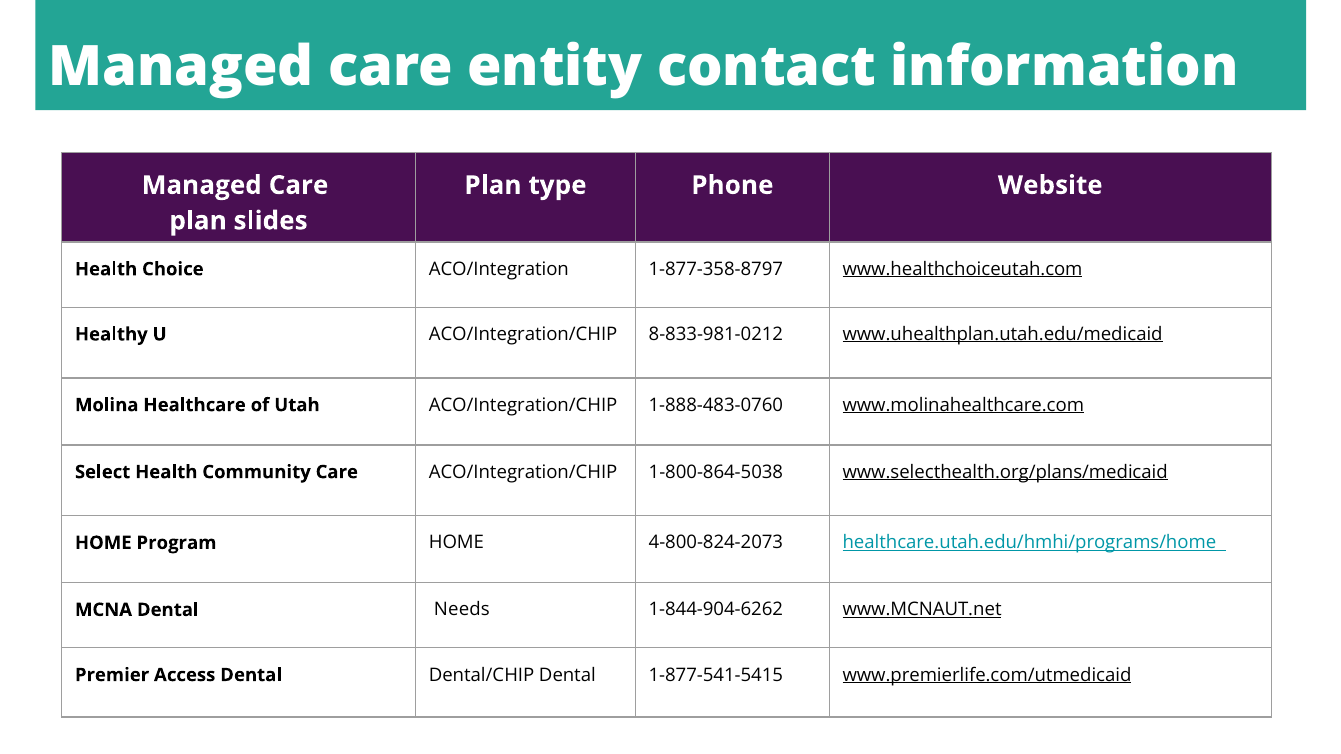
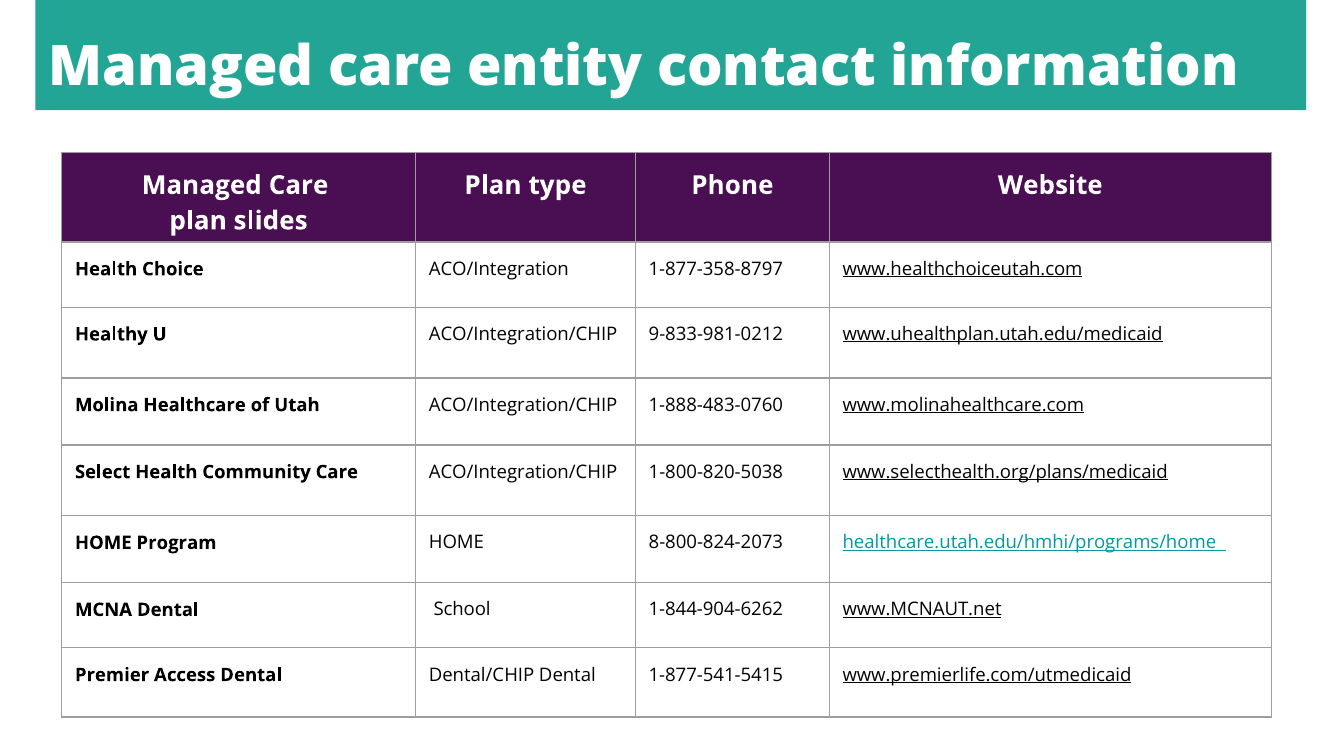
8-833-981-0212: 8-833-981-0212 -> 9-833-981-0212
1-800-864-5038: 1-800-864-5038 -> 1-800-820-5038
4-800-824-2073: 4-800-824-2073 -> 8-800-824-2073
Needs: Needs -> School
